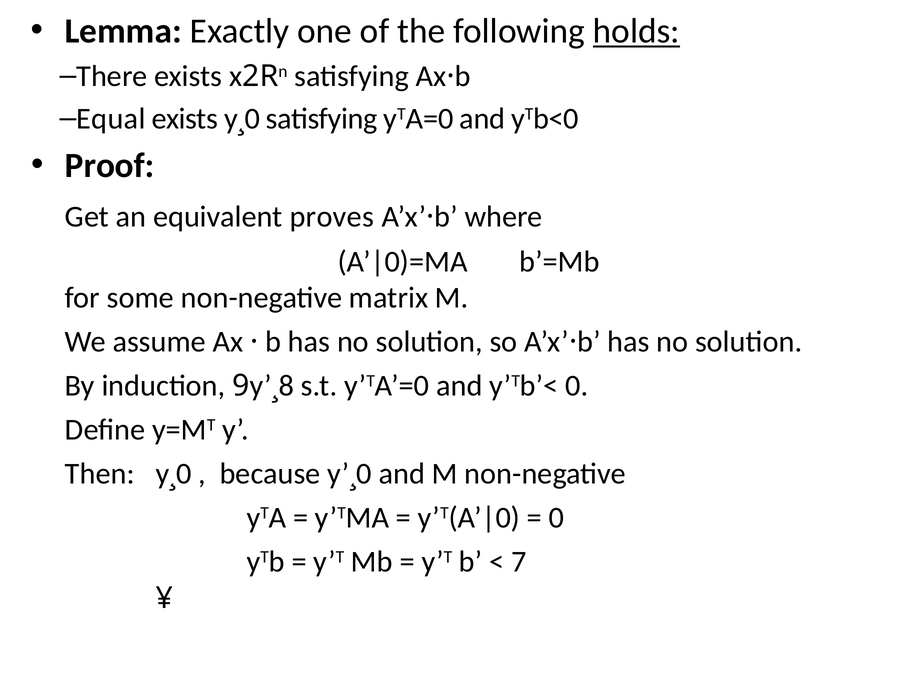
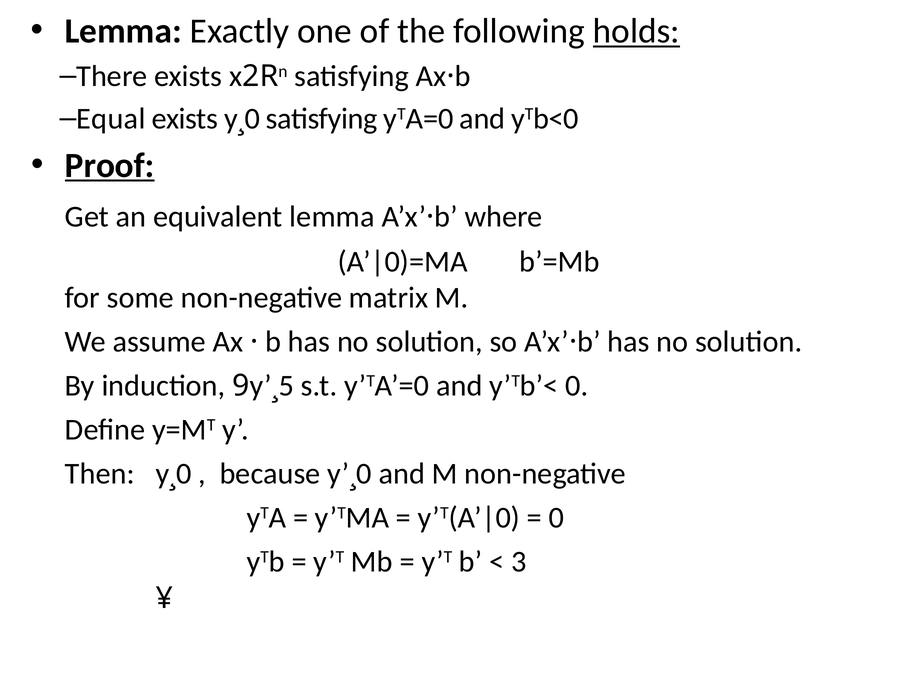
Proof underline: none -> present
equivalent proves: proves -> lemma
8: 8 -> 5
7: 7 -> 3
